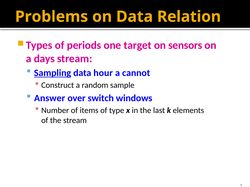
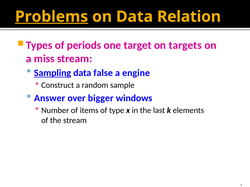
Problems underline: none -> present
sensors: sensors -> targets
days: days -> miss
hour: hour -> false
cannot: cannot -> engine
switch: switch -> bigger
